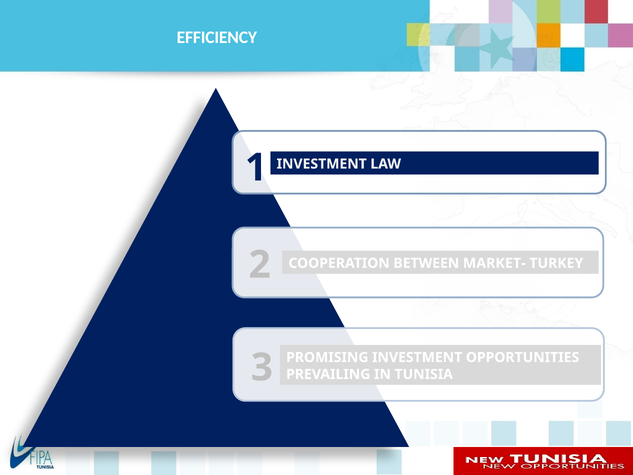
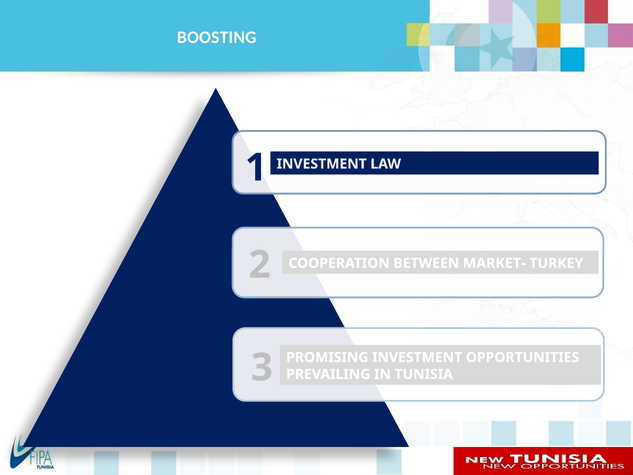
EFFICIENCY: EFFICIENCY -> BOOSTING
